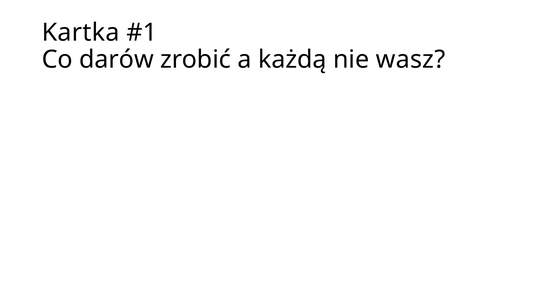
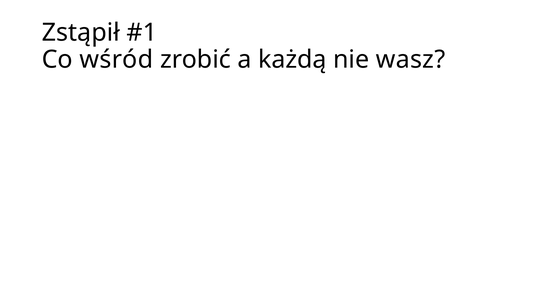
Kartka: Kartka -> Zstąpił
darów: darów -> wśród
